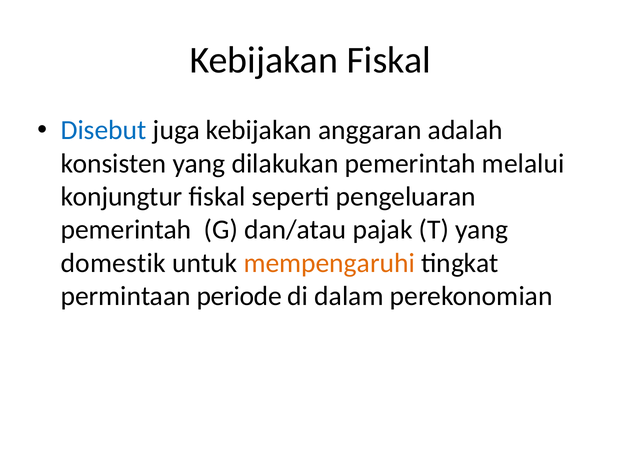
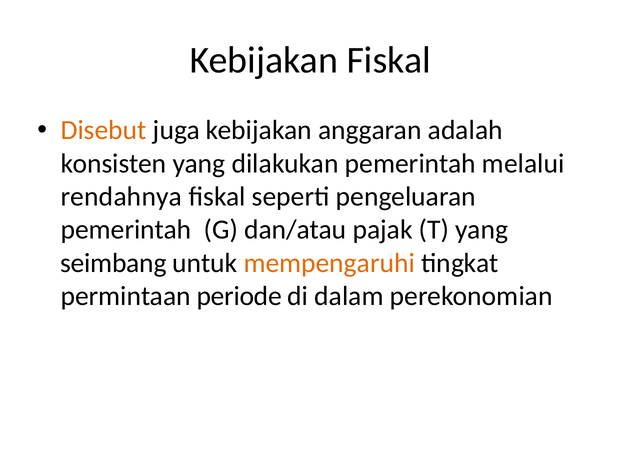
Disebut colour: blue -> orange
konjungtur: konjungtur -> rendahnya
domestik: domestik -> seimbang
